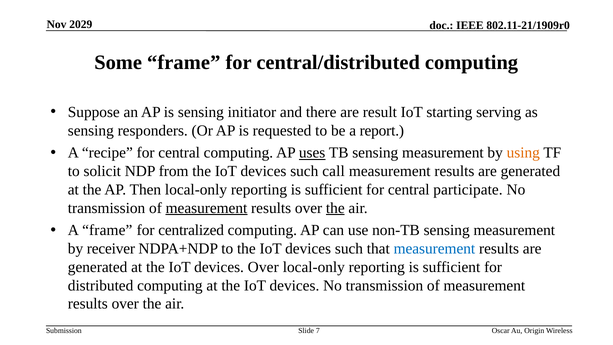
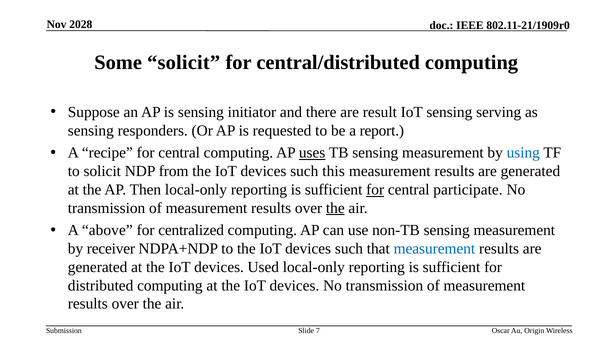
2029: 2029 -> 2028
Some frame: frame -> solicit
IoT starting: starting -> sensing
using colour: orange -> blue
call: call -> this
for at (375, 190) underline: none -> present
measurement at (206, 208) underline: present -> none
A frame: frame -> above
devices Over: Over -> Used
